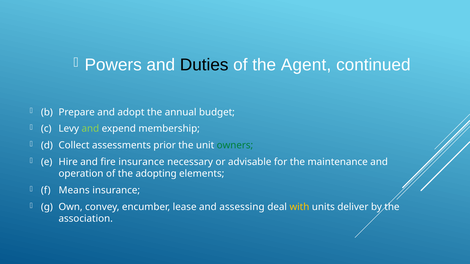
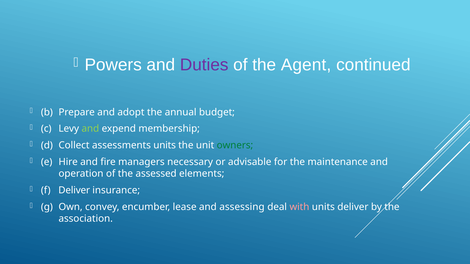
Duties colour: black -> purple
assessments prior: prior -> units
fire insurance: insurance -> managers
adopting: adopting -> assessed
f Means: Means -> Deliver
with colour: yellow -> pink
